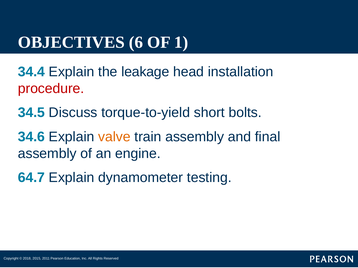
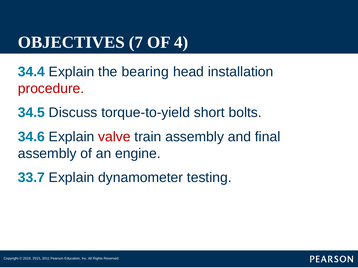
6: 6 -> 7
1: 1 -> 4
leakage: leakage -> bearing
valve colour: orange -> red
64.7: 64.7 -> 33.7
